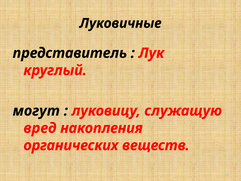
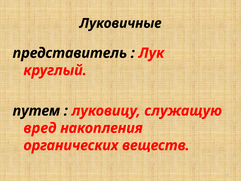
могут: могут -> путем
